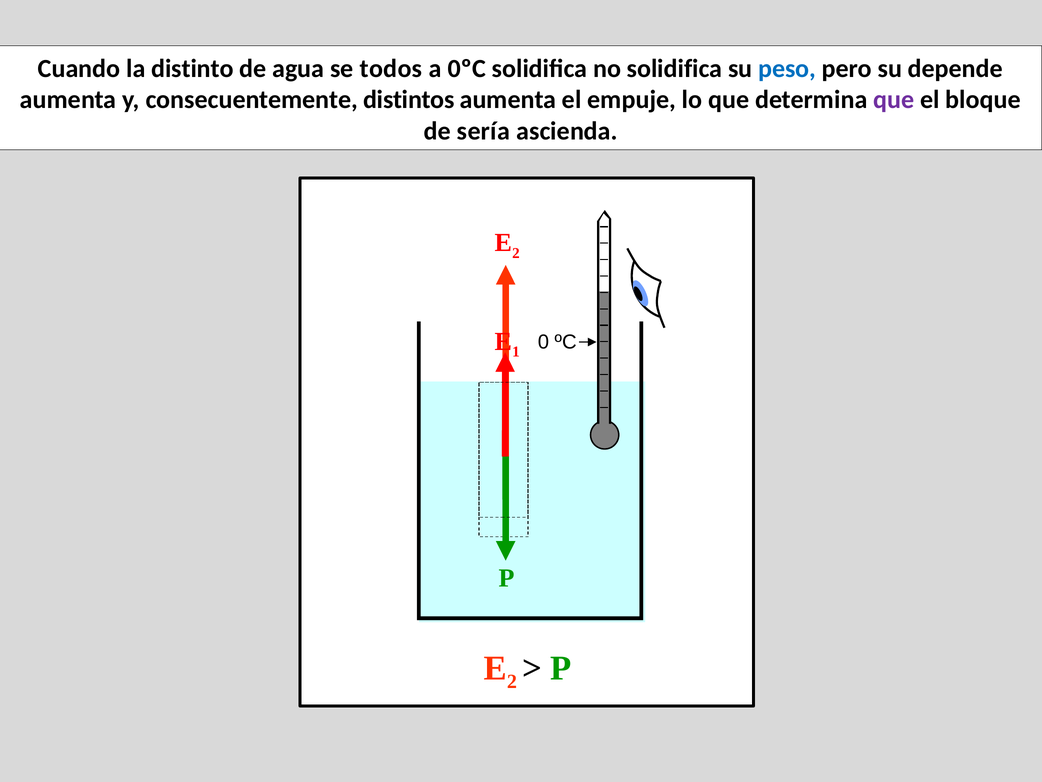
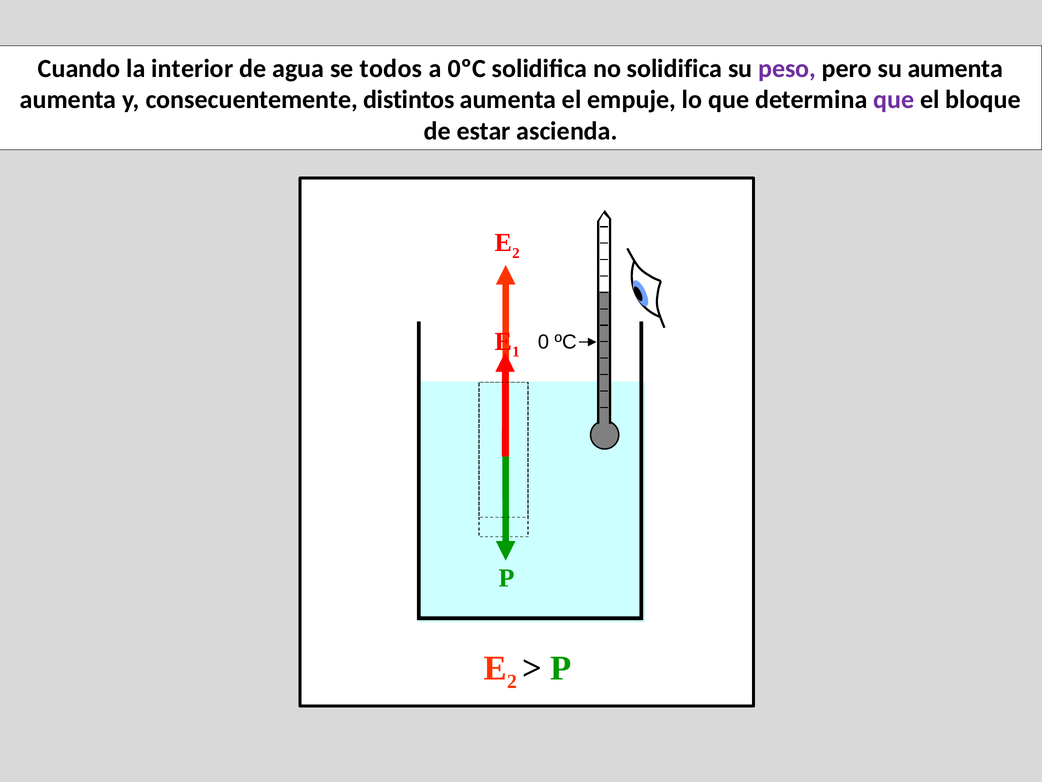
distinto: distinto -> interior
peso colour: blue -> purple
su depende: depende -> aumenta
sería: sería -> estar
